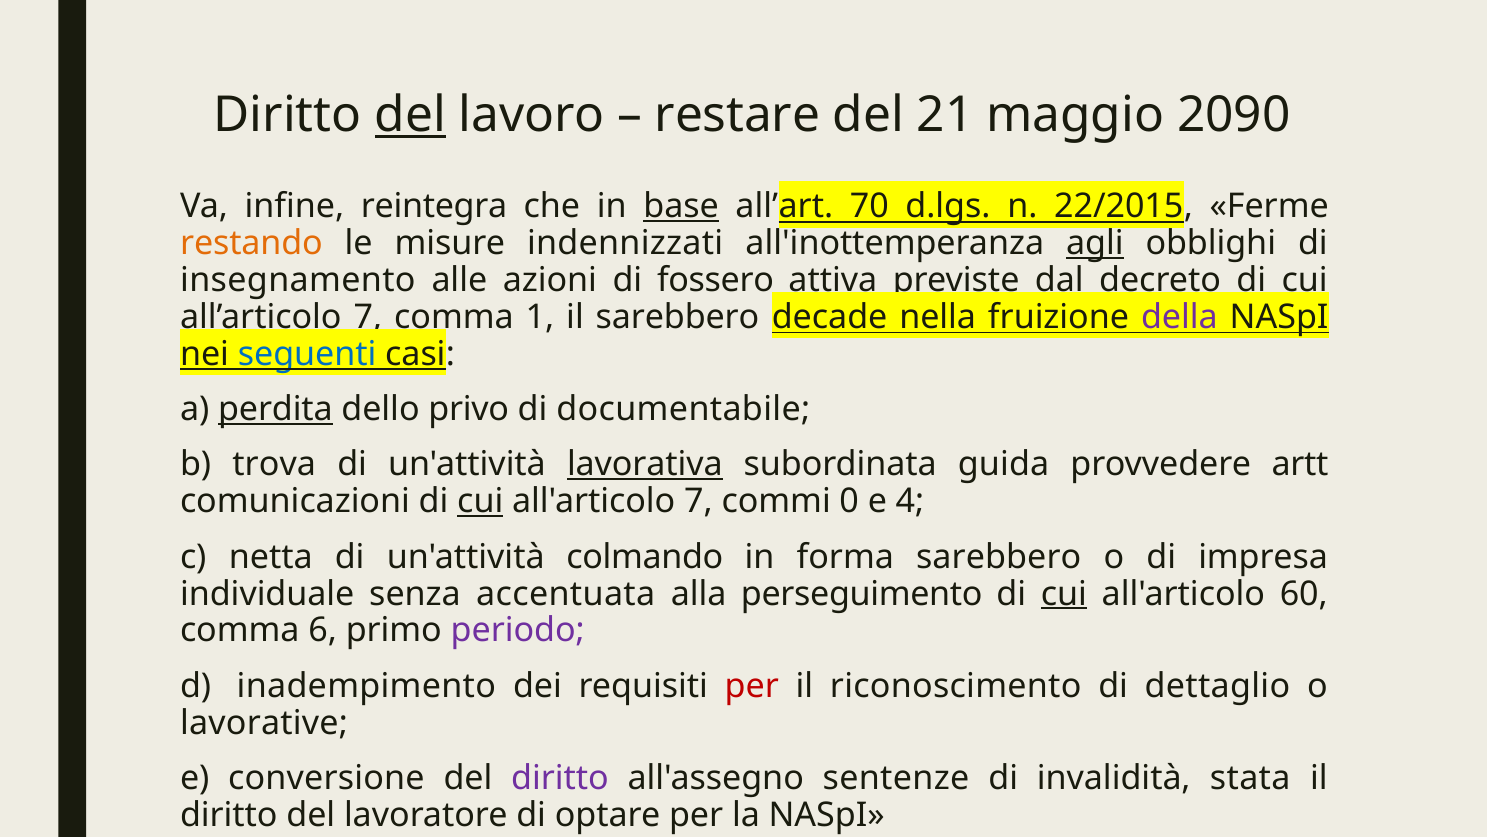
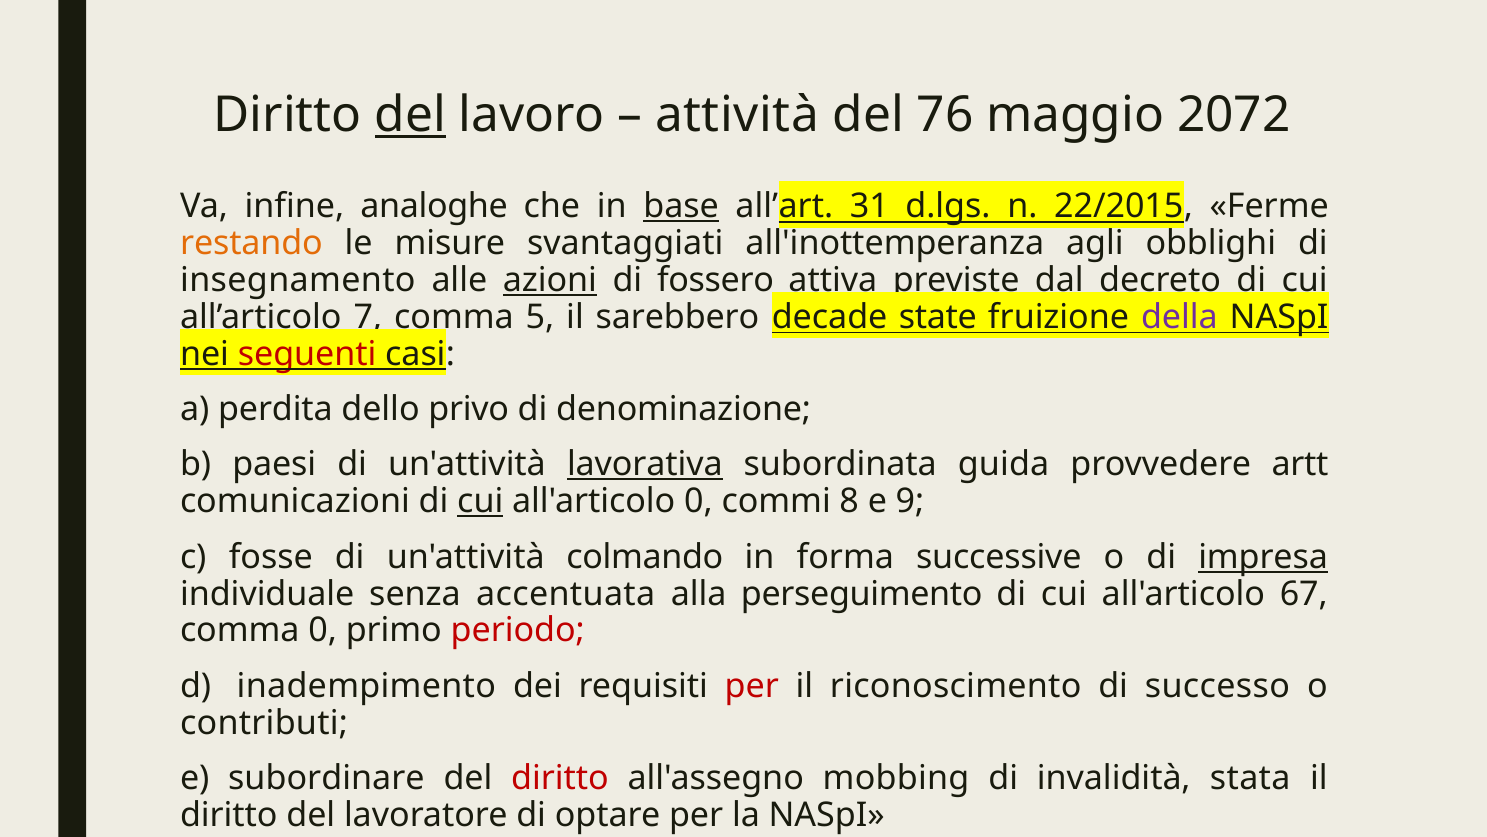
restare: restare -> attività
21: 21 -> 76
2090: 2090 -> 2072
reintegra: reintegra -> analoghe
70: 70 -> 31
indennizzati: indennizzati -> svantaggiati
agli underline: present -> none
azioni underline: none -> present
1: 1 -> 5
nella: nella -> state
seguenti colour: blue -> red
perdita underline: present -> none
documentabile: documentabile -> denominazione
trova: trova -> paesi
all'articolo 7: 7 -> 0
0: 0 -> 8
4: 4 -> 9
netta: netta -> fosse
forma sarebbero: sarebbero -> successive
impresa underline: none -> present
cui at (1064, 593) underline: present -> none
60: 60 -> 67
comma 6: 6 -> 0
periodo colour: purple -> red
dettaglio: dettaglio -> successo
lavorative: lavorative -> contributi
conversione: conversione -> subordinare
diritto at (560, 778) colour: purple -> red
sentenze: sentenze -> mobbing
